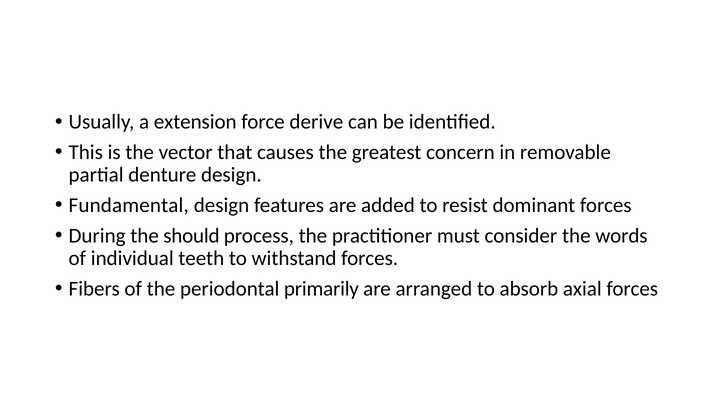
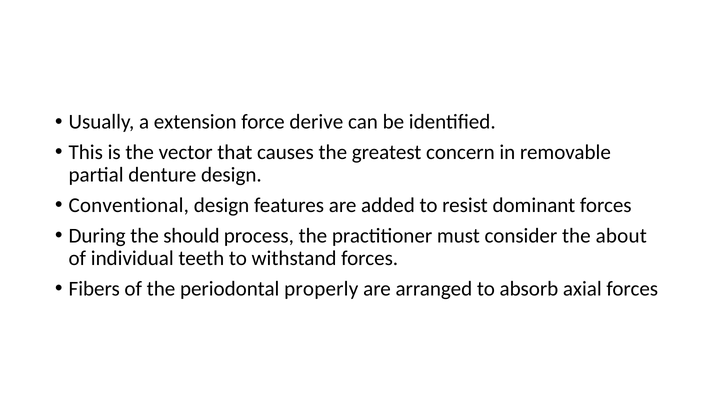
Fundamental: Fundamental -> Conventional
words: words -> about
primarily: primarily -> properly
